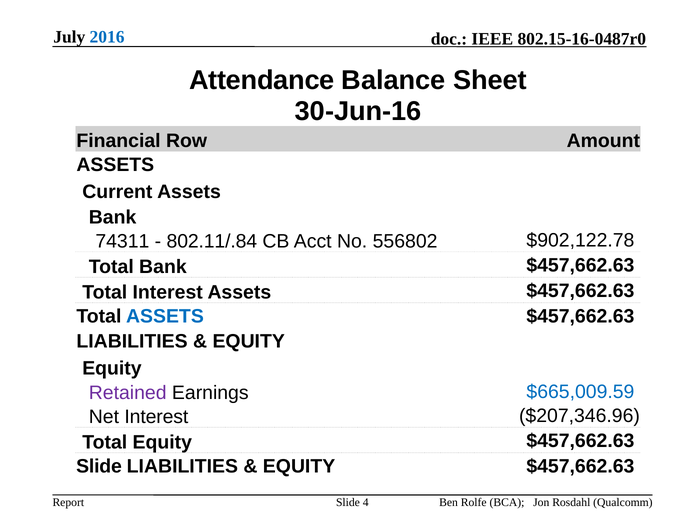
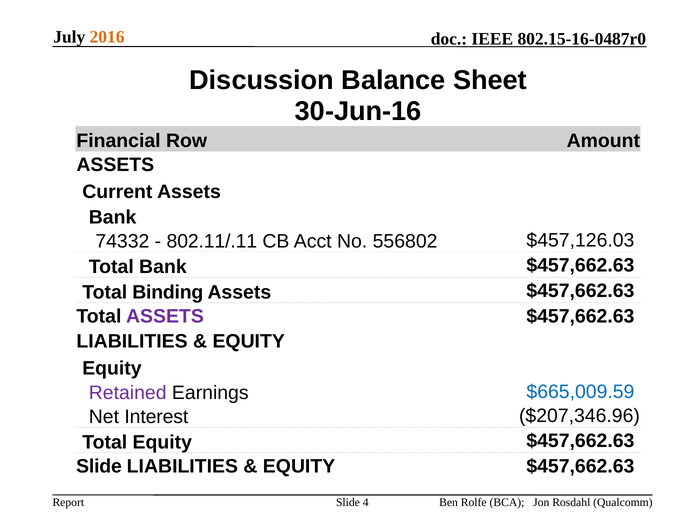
2016 colour: blue -> orange
Attendance: Attendance -> Discussion
74311: 74311 -> 74332
802.11/.84: 802.11/.84 -> 802.11/.11
$902,122.78: $902,122.78 -> $457,126.03
Total Interest: Interest -> Binding
ASSETS at (165, 316) colour: blue -> purple
